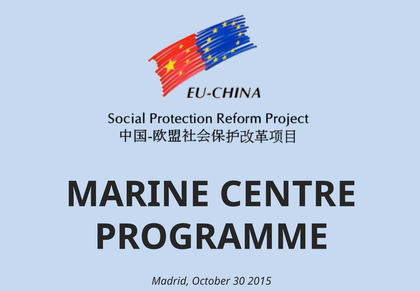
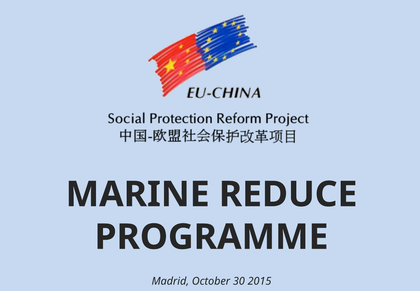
CENTRE: CENTRE -> REDUCE
